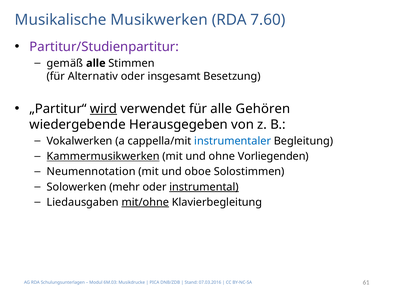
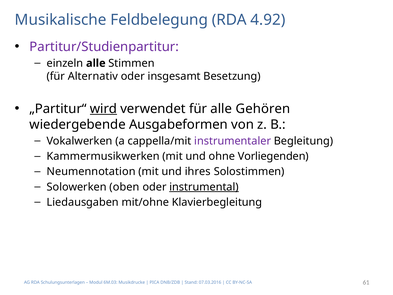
Musikwerken: Musikwerken -> Feldbelegung
7.60: 7.60 -> 4.92
gemäß: gemäß -> einzeln
Herausgegeben: Herausgegeben -> Ausgabeformen
instrumentaler colour: blue -> purple
Kammermusikwerken underline: present -> none
oboe: oboe -> ihres
mehr: mehr -> oben
mit/ohne underline: present -> none
